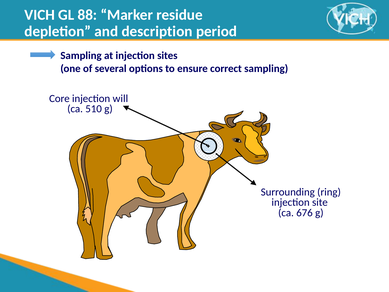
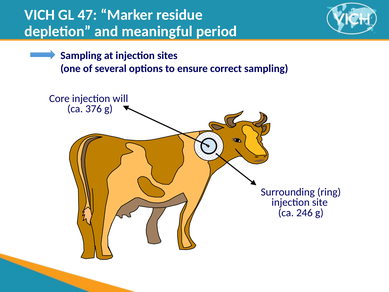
88: 88 -> 47
description: description -> meaningful
510: 510 -> 376
676: 676 -> 246
